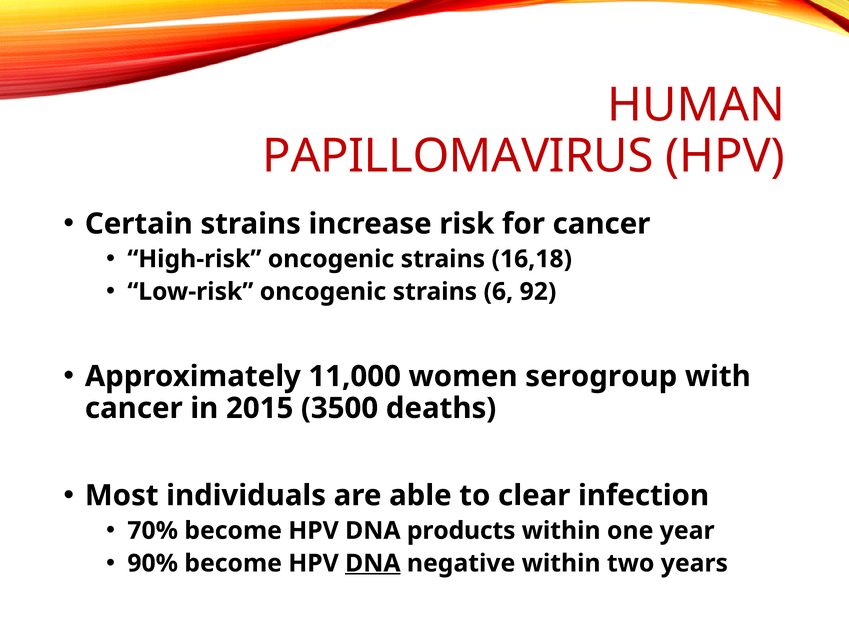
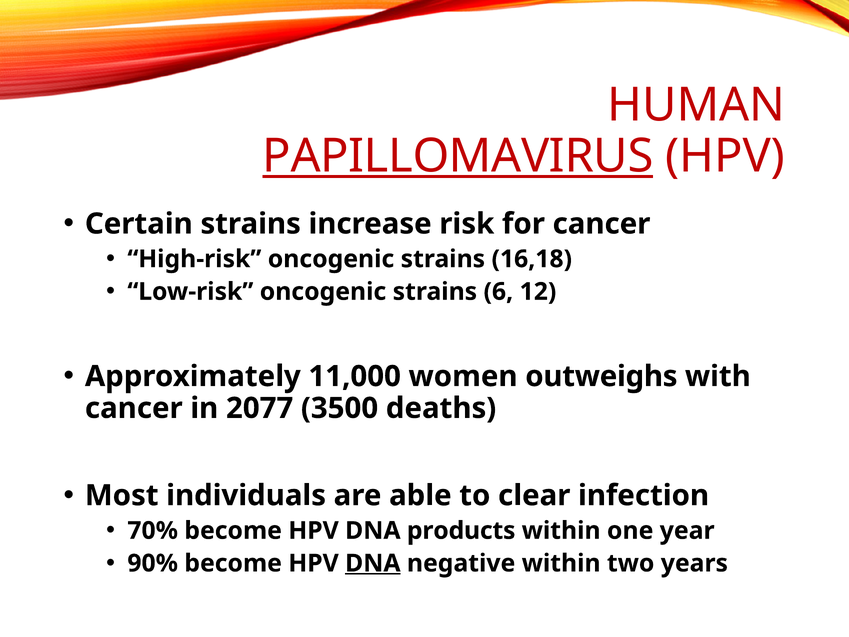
PAPILLOMAVIRUS underline: none -> present
92: 92 -> 12
serogroup: serogroup -> outweighs
2015: 2015 -> 2077
